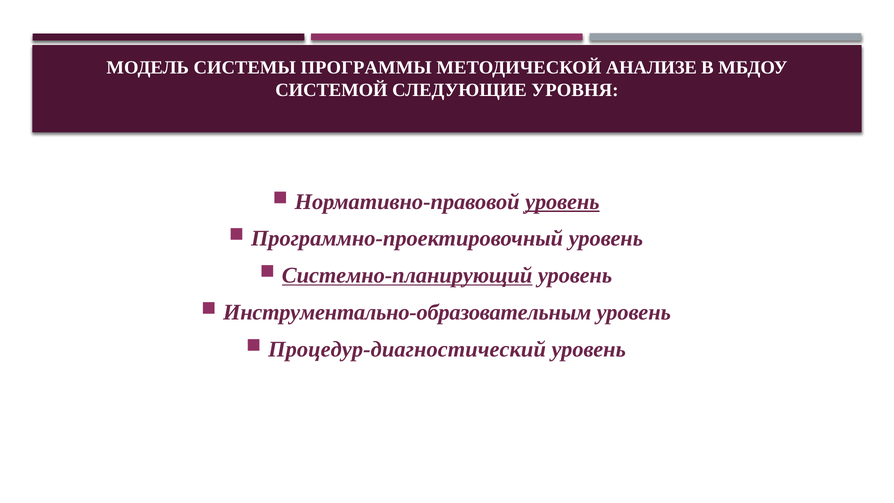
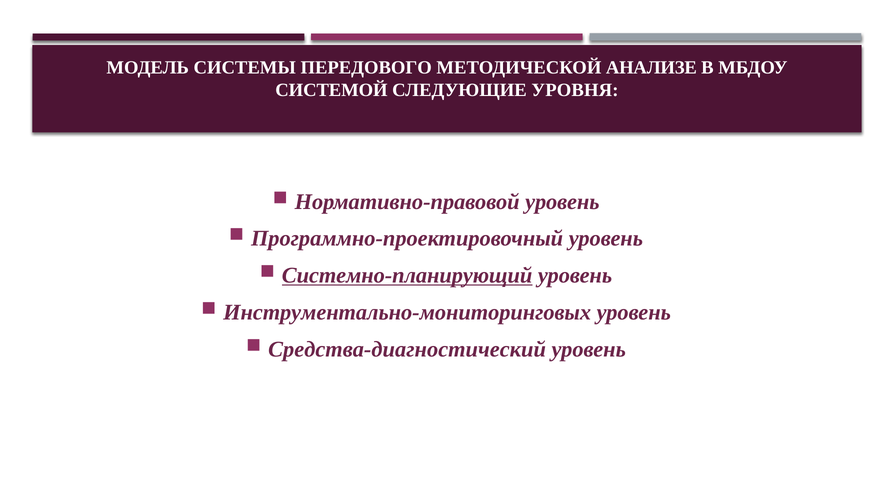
ПРОГРАММЫ: ПРОГРАММЫ -> ПЕРЕДОВОГО
уровень at (562, 202) underline: present -> none
Инструментально-образовательным: Инструментально-образовательным -> Инструментально-мониторинговых
Процедур-диагностический: Процедур-диагностический -> Средства-диагностический
